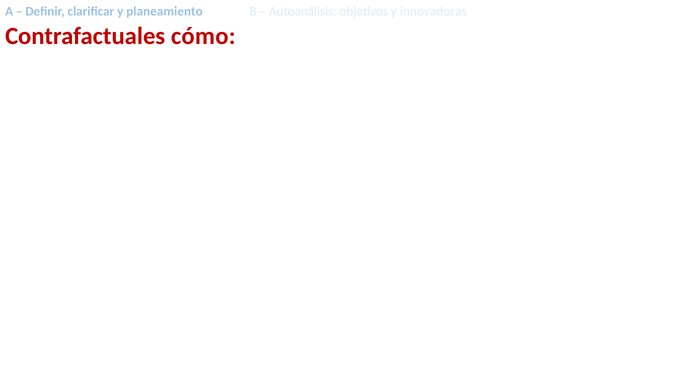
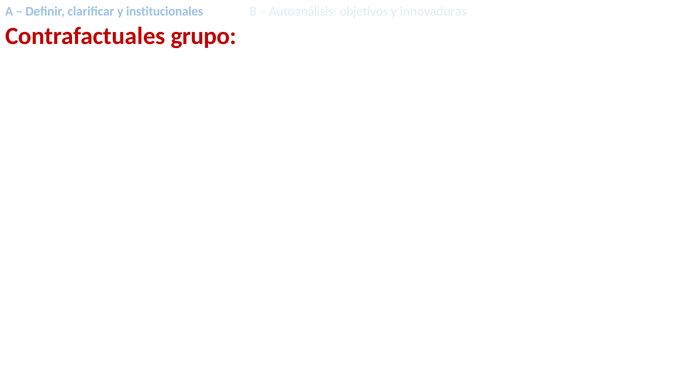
planeamiento: planeamiento -> institucionales
cómo: cómo -> grupo
